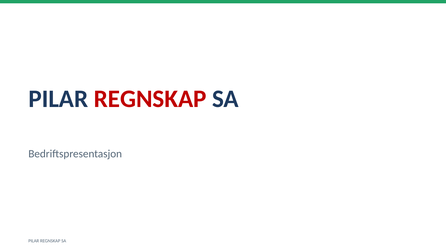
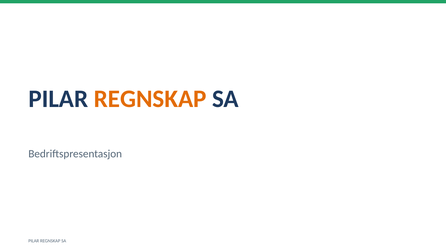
REGNSKAP at (150, 99) colour: red -> orange
